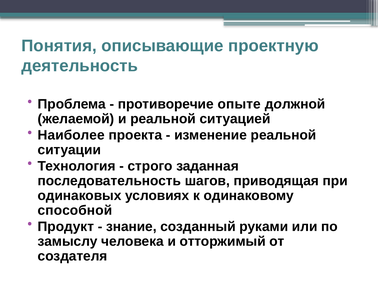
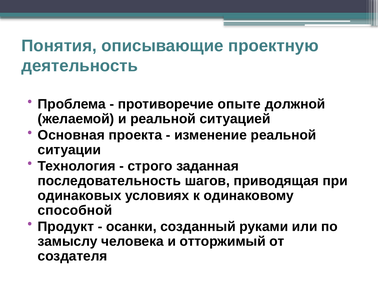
Наиболее: Наиболее -> Основная
знание: знание -> осанки
